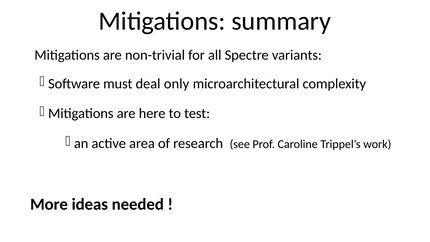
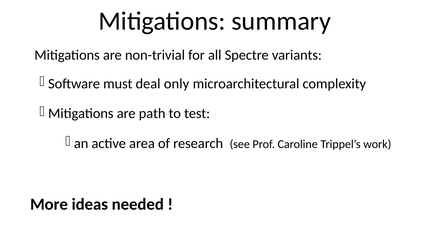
here: here -> path
